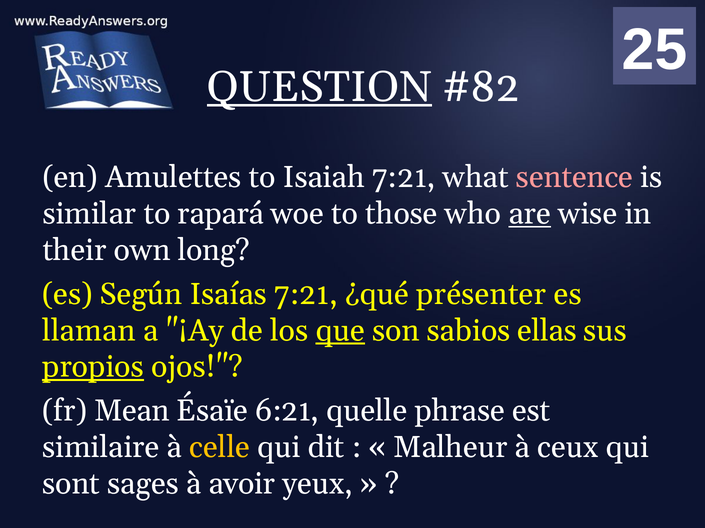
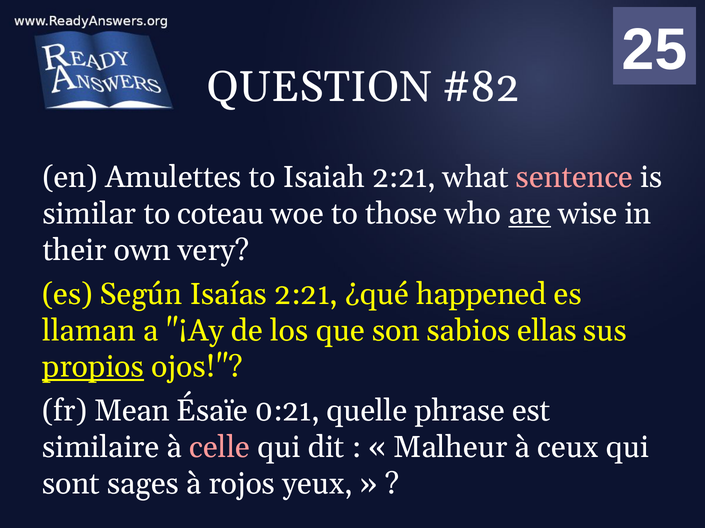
QUESTION underline: present -> none
Isaiah 7:21: 7:21 -> 2:21
rapará: rapará -> coteau
long: long -> very
Isaías 7:21: 7:21 -> 2:21
présenter: présenter -> happened
que underline: present -> none
6:21: 6:21 -> 0:21
celle colour: yellow -> pink
avoir: avoir -> rojos
